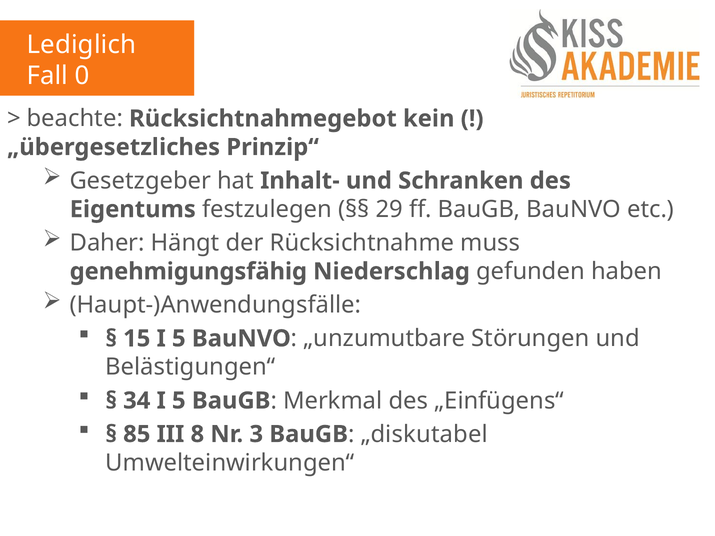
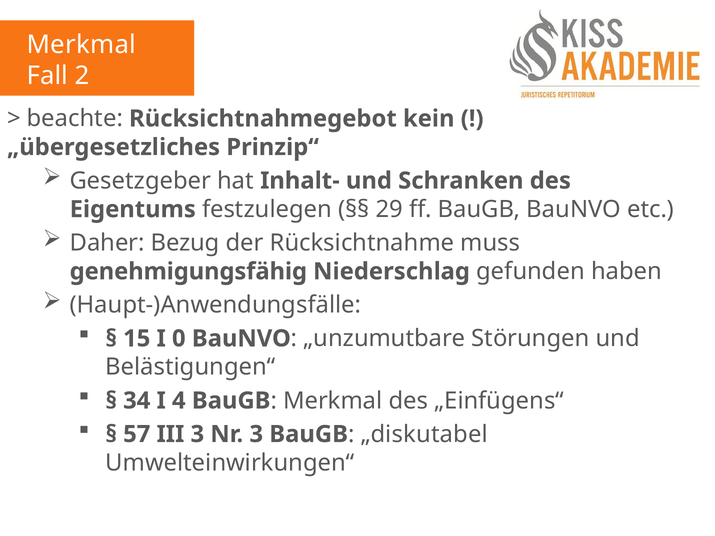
Lediglich at (81, 45): Lediglich -> Merkmal
0: 0 -> 2
Hängt: Hängt -> Bezug
15 I 5: 5 -> 0
34 I 5: 5 -> 4
85: 85 -> 57
III 8: 8 -> 3
